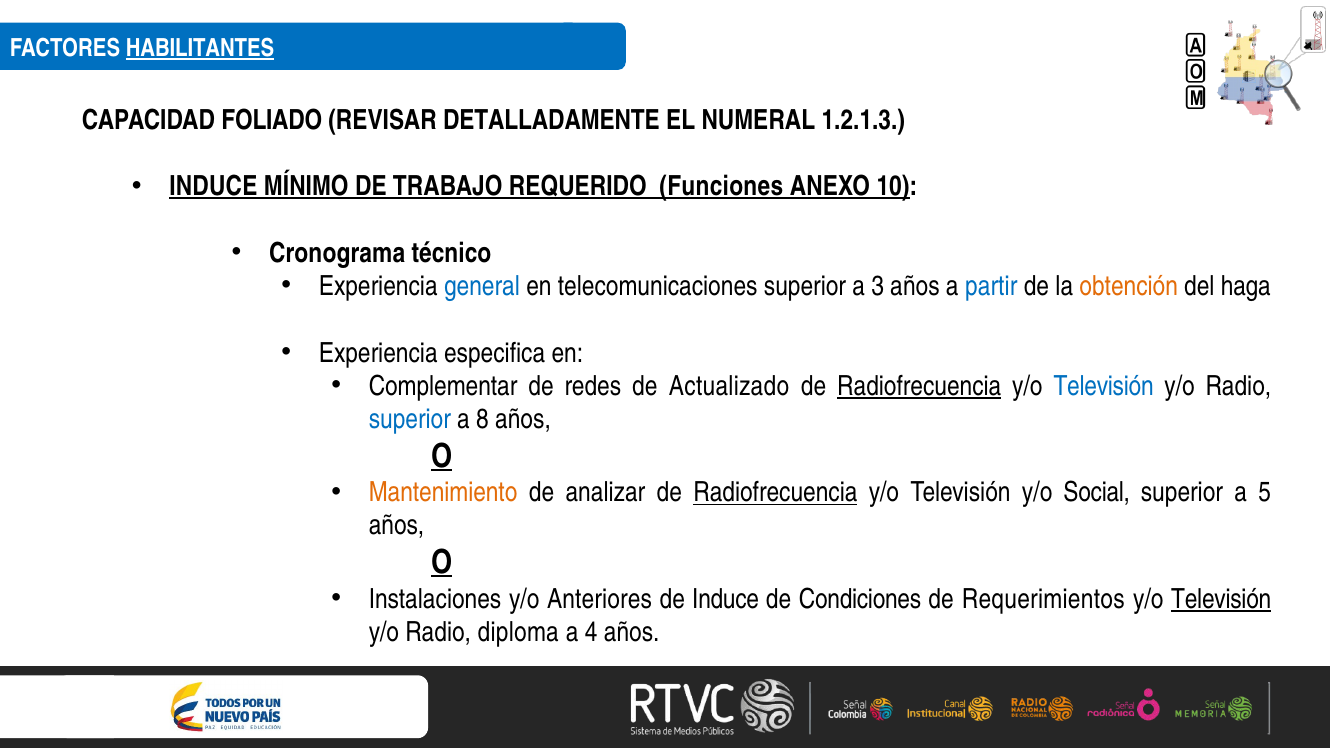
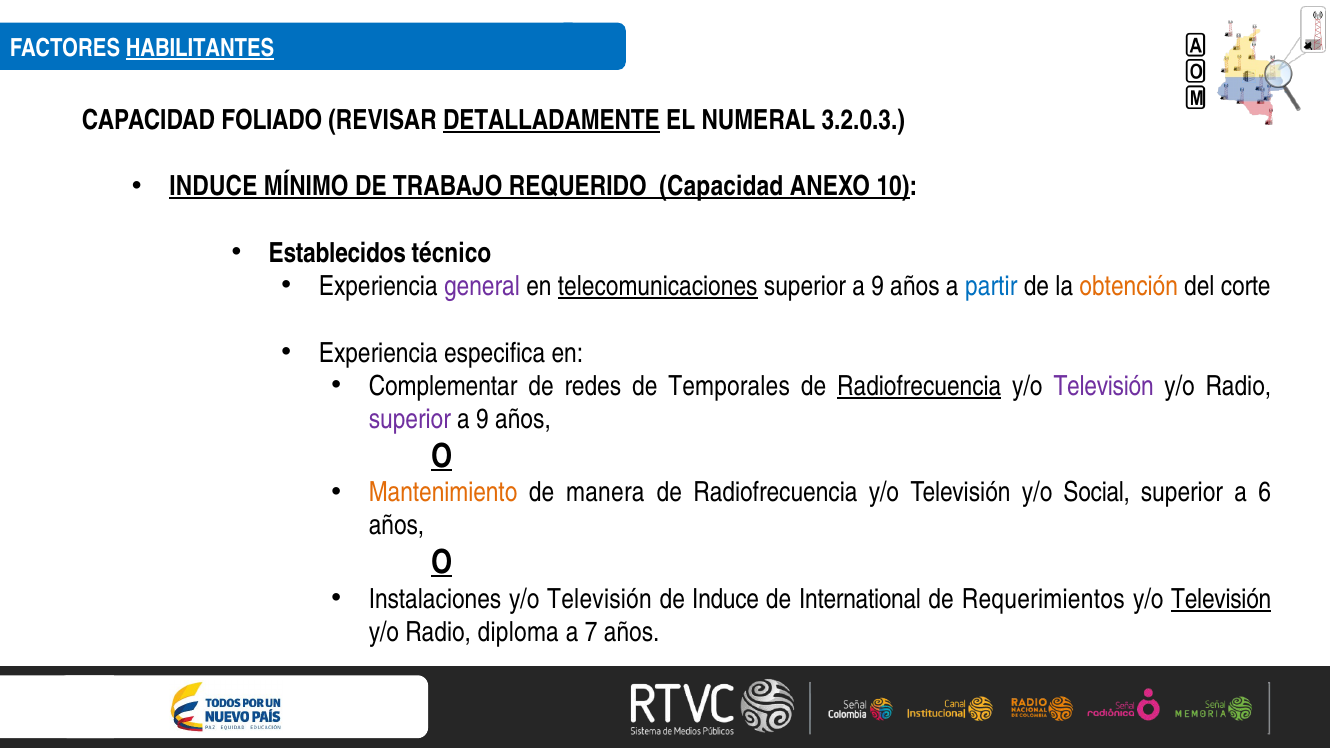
DETALLADAMENTE underline: none -> present
1.2.1.3: 1.2.1.3 -> 3.2.0.3
REQUERIDO Funciones: Funciones -> Capacidad
Cronograma: Cronograma -> Establecidos
general colour: blue -> purple
telecomunicaciones underline: none -> present
3 at (878, 286): 3 -> 9
haga: haga -> corte
Actualizado: Actualizado -> Temporales
Televisión at (1104, 386) colour: blue -> purple
superior at (410, 419) colour: blue -> purple
8 at (482, 419): 8 -> 9
analizar: analizar -> manera
Radiofrecuencia at (775, 493) underline: present -> none
5: 5 -> 6
Instalaciones y/o Anteriores: Anteriores -> Televisión
Condiciones: Condiciones -> International
4: 4 -> 7
